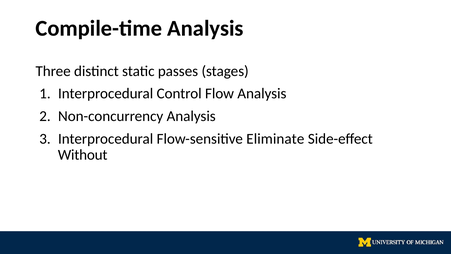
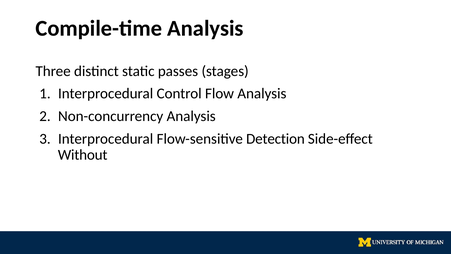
Eliminate: Eliminate -> Detection
